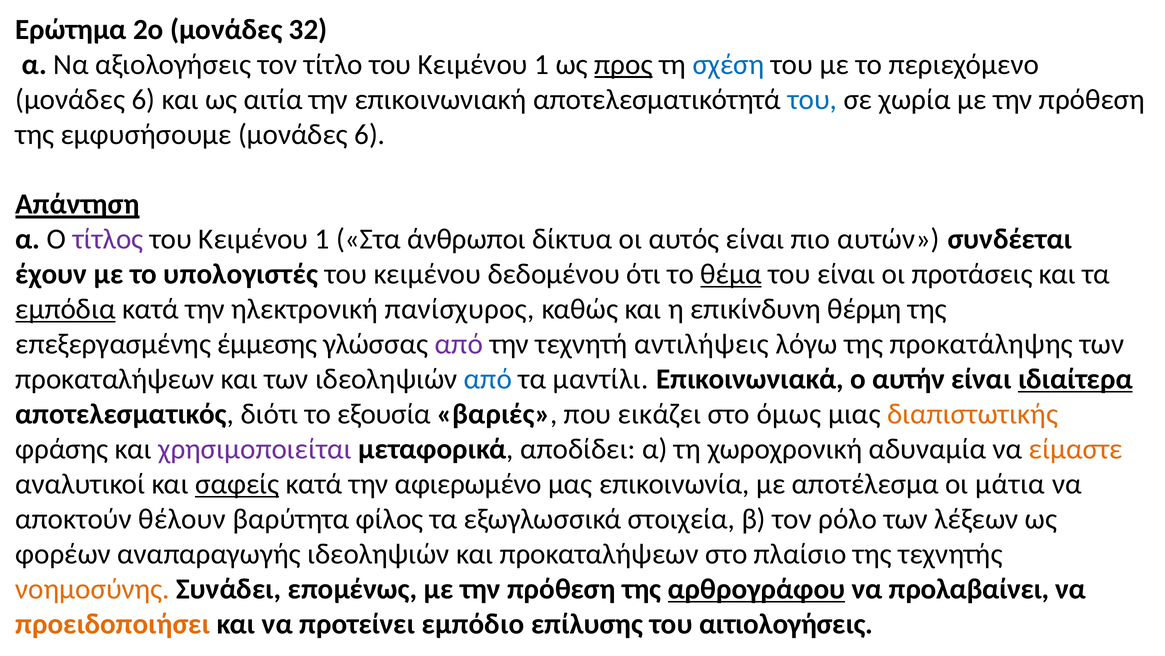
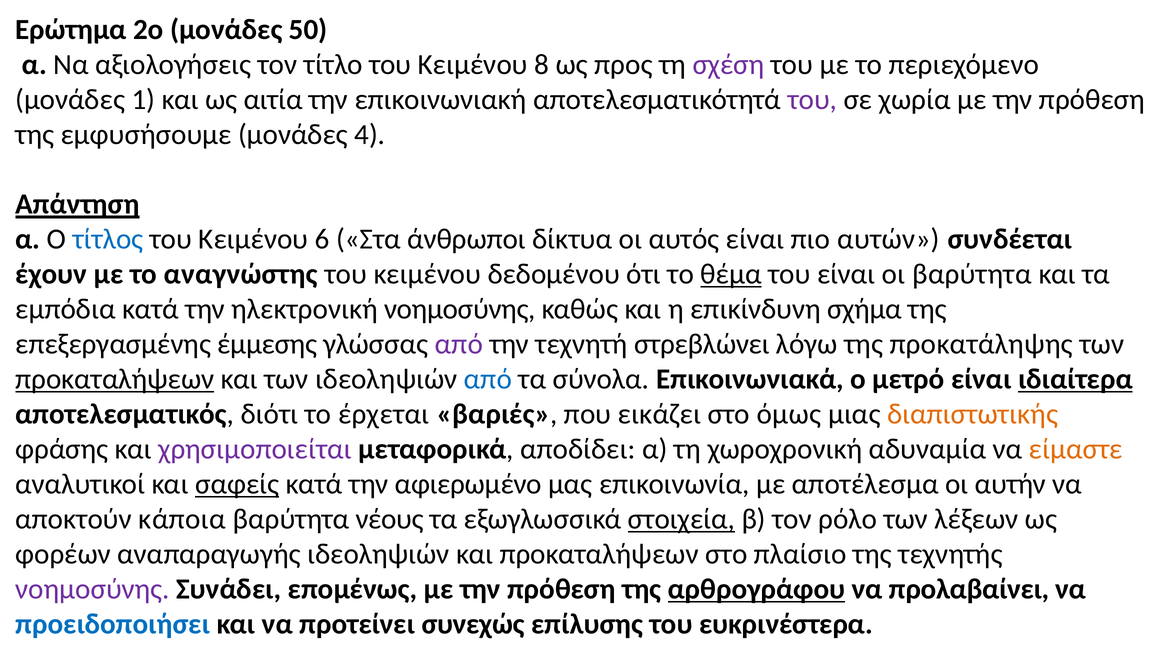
32: 32 -> 50
τίτλο του Κειμένου 1: 1 -> 8
προς underline: present -> none
σχέση colour: blue -> purple
6 at (143, 99): 6 -> 1
του at (812, 99) colour: blue -> purple
6 at (370, 134): 6 -> 4
τίτλος colour: purple -> blue
1 at (322, 239): 1 -> 6
υπολογιστές: υπολογιστές -> αναγνώστης
οι προτάσεις: προτάσεις -> βαρύτητα
εμπόδια underline: present -> none
ηλεκτρονική πανίσχυρος: πανίσχυρος -> νοημοσύνης
θέρμη: θέρμη -> σχήμα
αντιλήψεις: αντιλήψεις -> στρεβλώνει
προκαταλήψεων at (115, 379) underline: none -> present
μαντίλι: μαντίλι -> σύνολα
αυτήν: αυτήν -> μετρό
εξουσία: εξουσία -> έρχεται
μάτια: μάτια -> αυτήν
θέλουν: θέλουν -> κάποια
φίλος: φίλος -> νέους
στοιχεία underline: none -> present
νοημοσύνης at (93, 589) colour: orange -> purple
προειδοποιήσει colour: orange -> blue
εμπόδιο: εμπόδιο -> συνεχώς
αιτιολογήσεις: αιτιολογήσεις -> ευκρινέστερα
